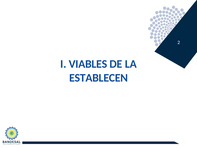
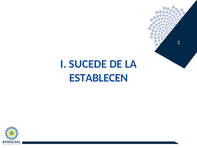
VIABLES: VIABLES -> SUCEDE
